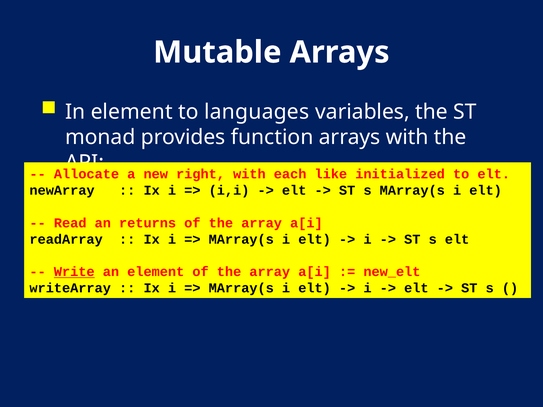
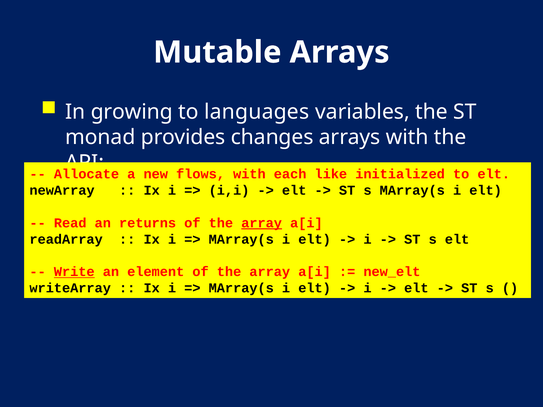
In element: element -> growing
function: function -> changes
right: right -> flows
array at (262, 223) underline: none -> present
